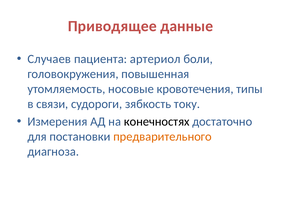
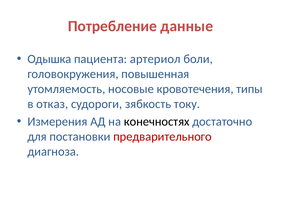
Приводящее: Приводящее -> Потребление
Случаев: Случаев -> Одышка
связи: связи -> отказ
предварительного colour: orange -> red
